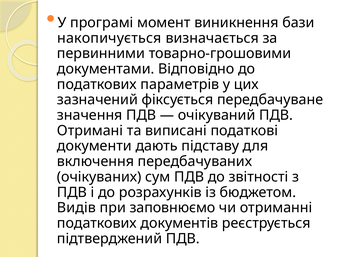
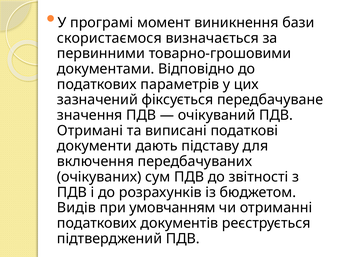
накопичується: накопичується -> скористаємося
заповнюємо: заповнюємо -> умовчанням
